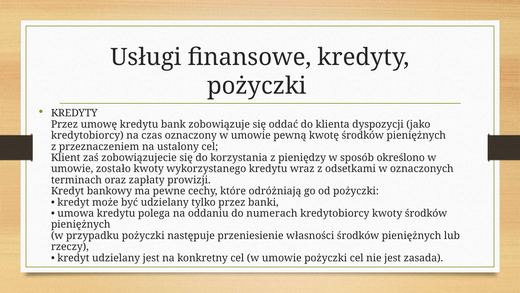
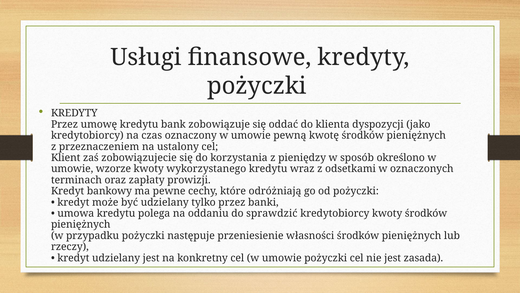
zostało: zostało -> wzorze
numerach: numerach -> sprawdzić
